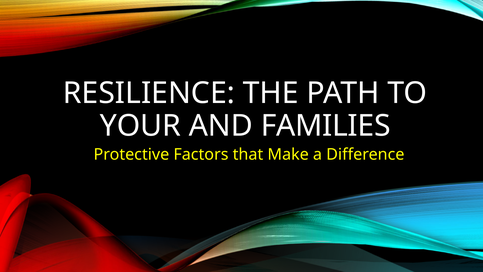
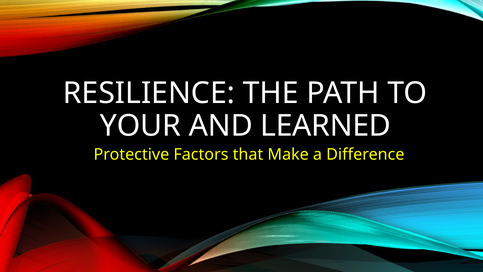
FAMILIES: FAMILIES -> LEARNED
